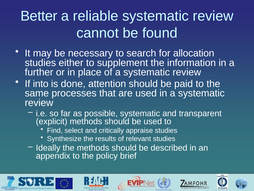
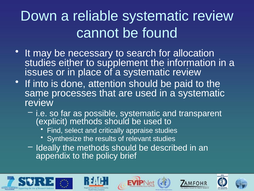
Better: Better -> Down
further: further -> issues
